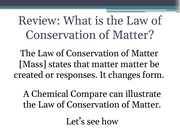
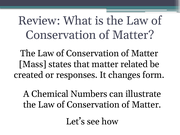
matter matter: matter -> related
Compare: Compare -> Numbers
